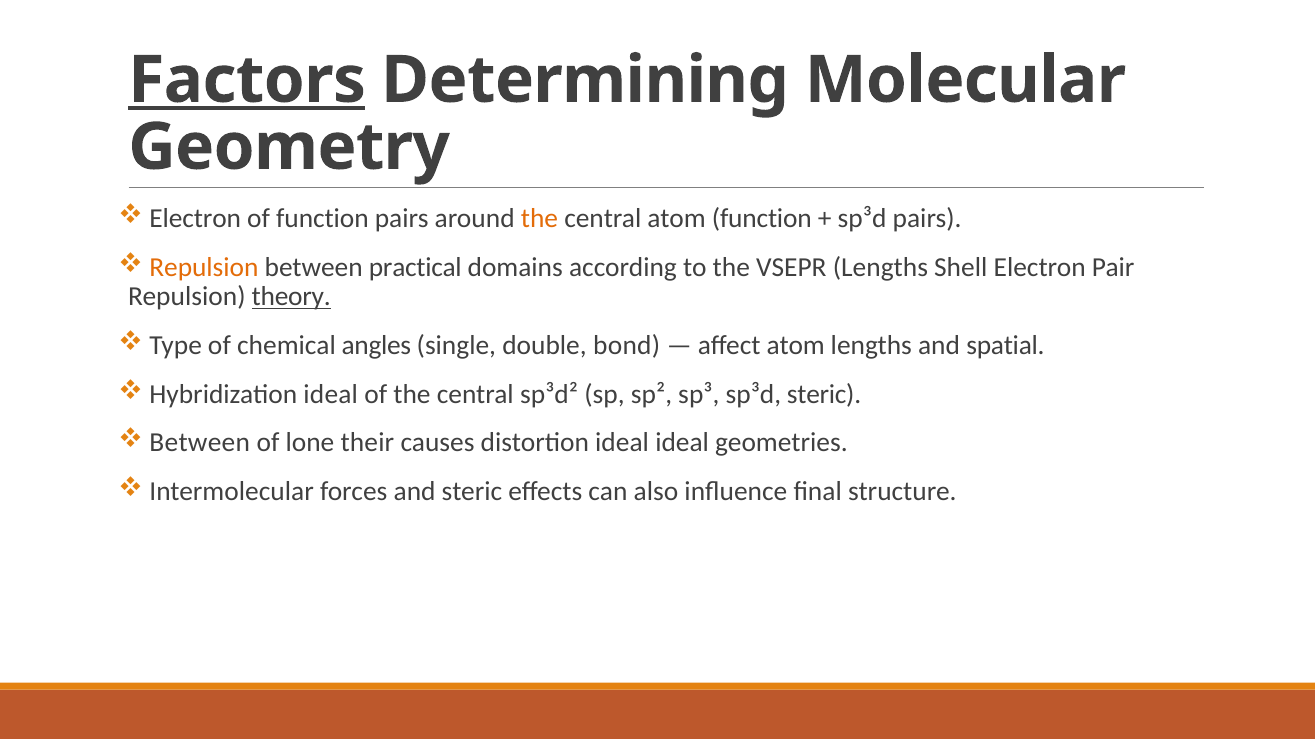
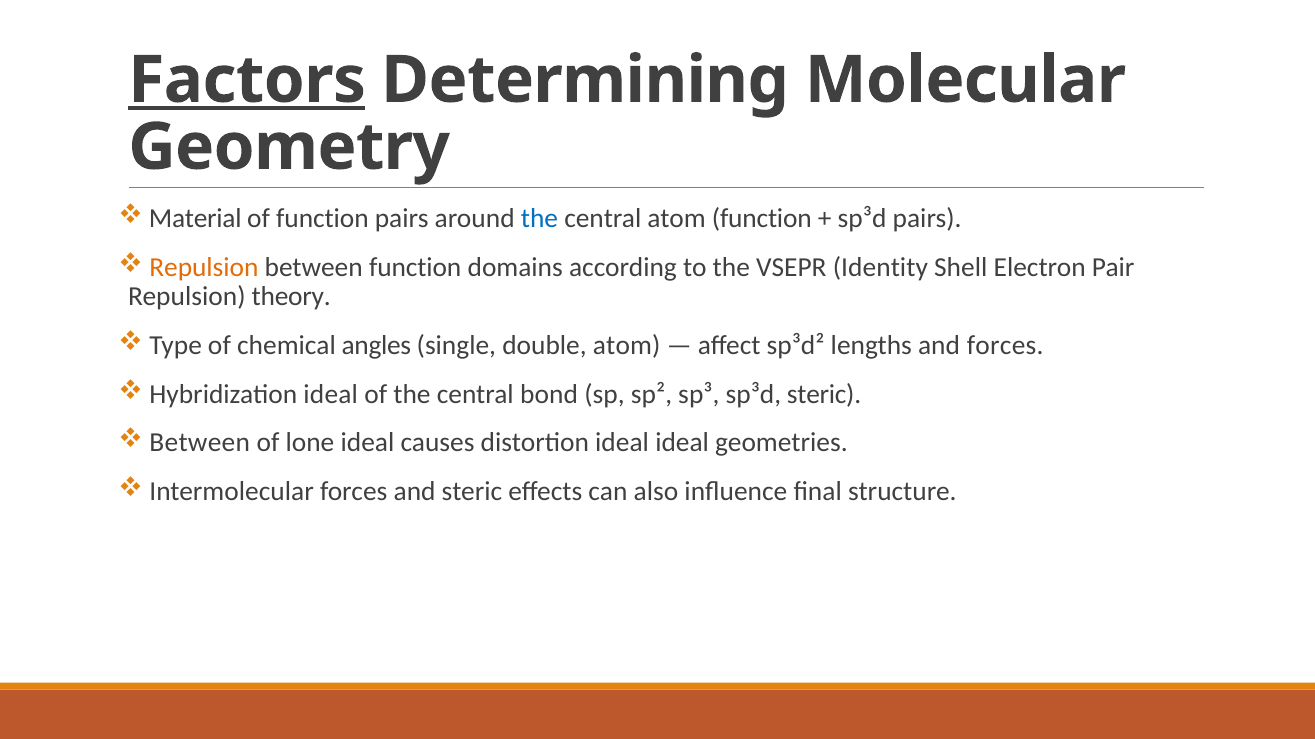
Electron at (195, 219): Electron -> Material
the at (539, 219) colour: orange -> blue
between practical: practical -> function
VSEPR Lengths: Lengths -> Identity
theory underline: present -> none
double bond: bond -> atom
affect atom: atom -> sp³d²
and spatial: spatial -> forces
sp³d²: sp³d² -> bond
lone their: their -> ideal
